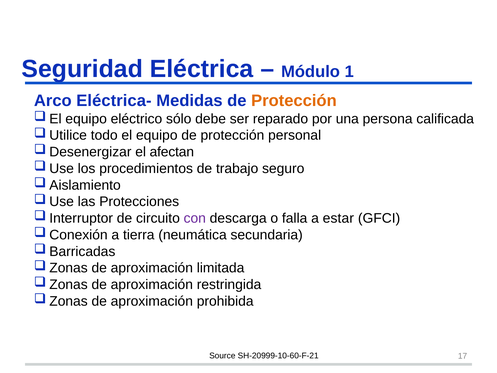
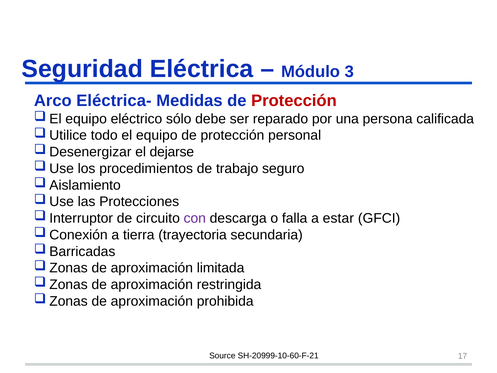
1: 1 -> 3
Protección at (294, 101) colour: orange -> red
afectan: afectan -> dejarse
neumática: neumática -> trayectoria
